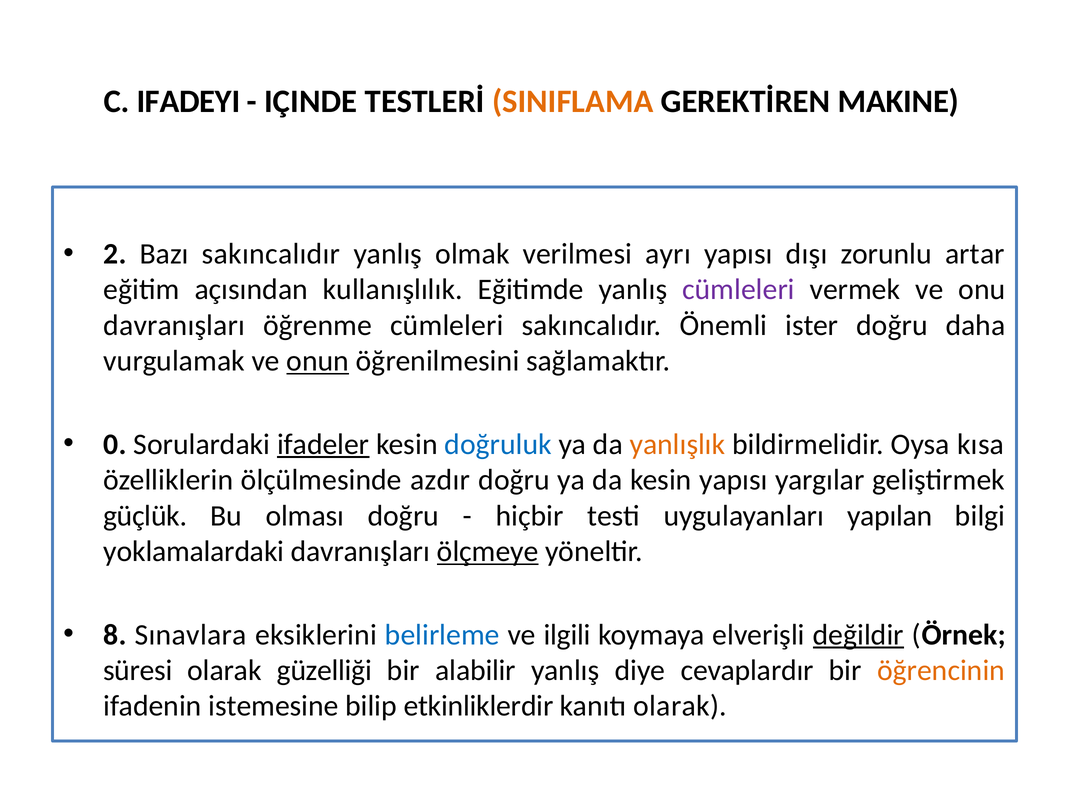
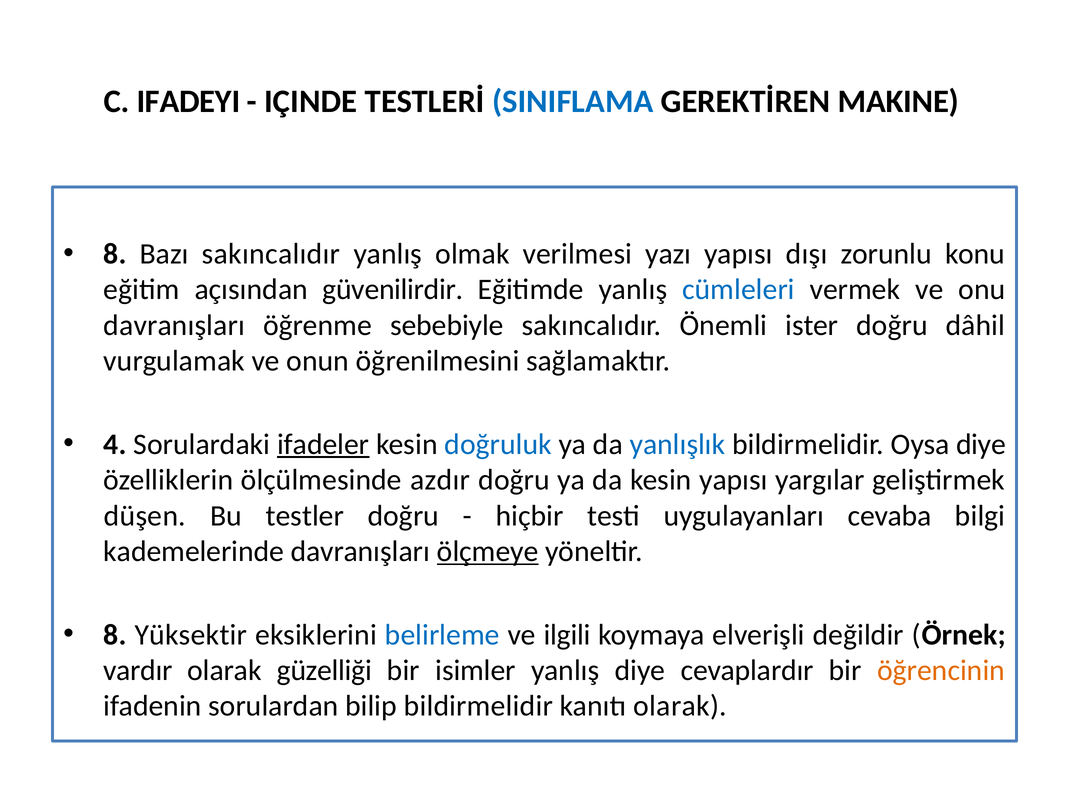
SINIFLAMA colour: orange -> blue
2 at (115, 254): 2 -> 8
ayrı: ayrı -> yazı
artar: artar -> konu
kullanışlılık: kullanışlılık -> güvenilirdir
cümleleri at (739, 290) colour: purple -> blue
öğrenme cümleleri: cümleleri -> sebebiyle
daha: daha -> dâhil
onun underline: present -> none
0: 0 -> 4
yanlışlık colour: orange -> blue
Oysa kısa: kısa -> diye
güçlük: güçlük -> düşen
olması: olması -> testler
yapılan: yapılan -> cevaba
yoklamalardaki: yoklamalardaki -> kademelerinde
Sınavlara: Sınavlara -> Yüksektir
değildir underline: present -> none
süresi: süresi -> vardır
alabilir: alabilir -> isimler
istemesine: istemesine -> sorulardan
bilip etkinliklerdir: etkinliklerdir -> bildirmelidir
